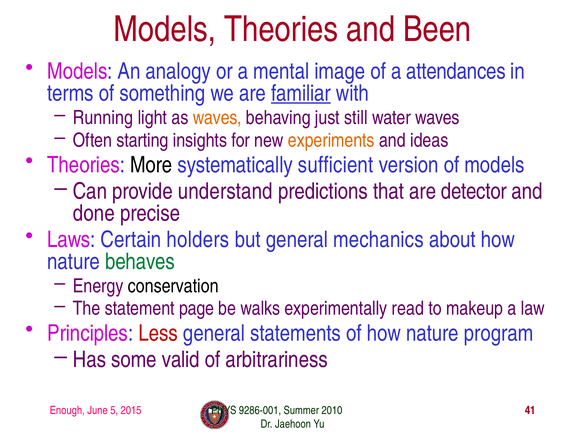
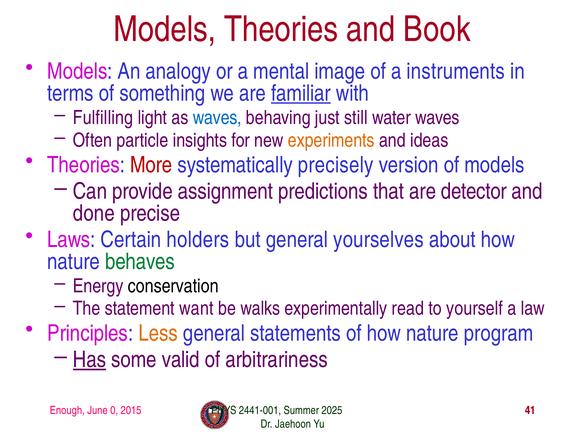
Been: Been -> Book
attendances: attendances -> instruments
Running: Running -> Fulfilling
waves at (217, 118) colour: orange -> blue
starting: starting -> particle
More colour: black -> red
sufficient: sufficient -> precisely
understand: understand -> assignment
mechanics: mechanics -> yourselves
page: page -> want
makeup: makeup -> yourself
Less colour: red -> orange
Has underline: none -> present
5: 5 -> 0
9286-001: 9286-001 -> 2441-001
2010: 2010 -> 2025
